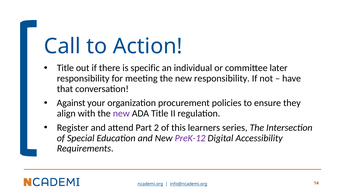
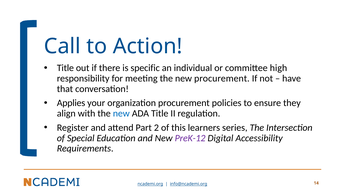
later: later -> high
new responsibility: responsibility -> procurement
Against: Against -> Applies
new at (121, 114) colour: purple -> blue
